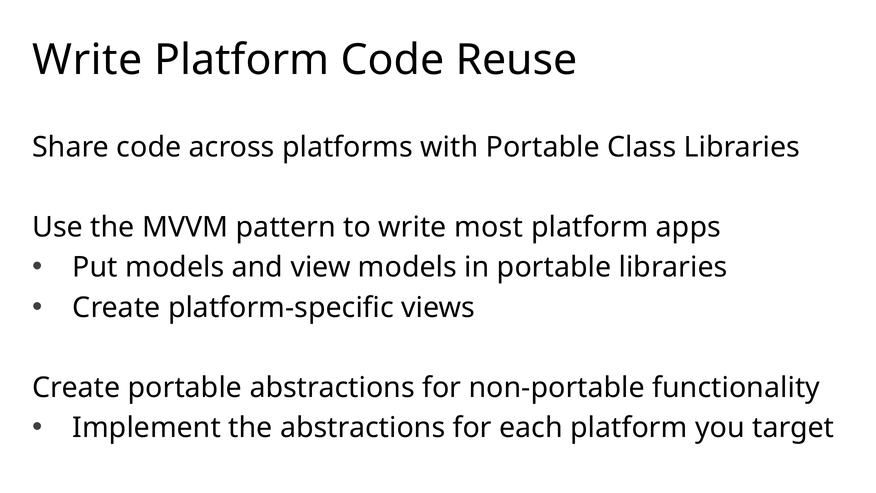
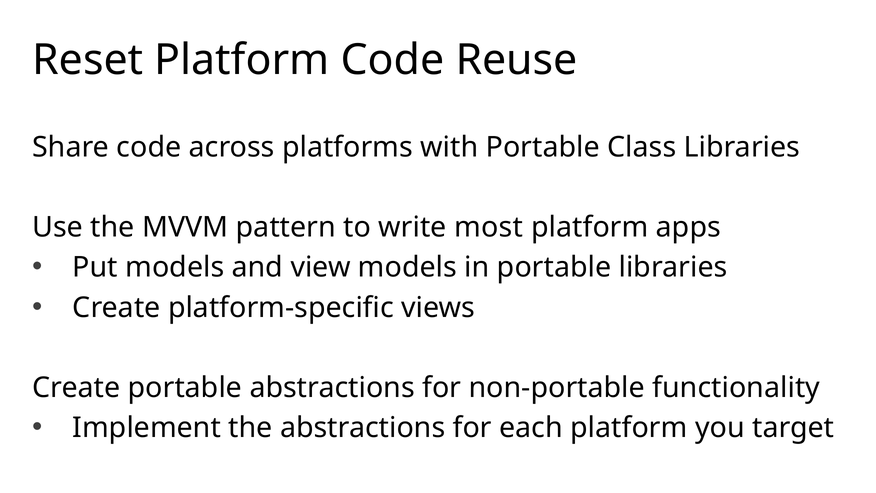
Write at (88, 60): Write -> Reset
